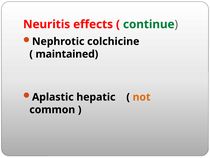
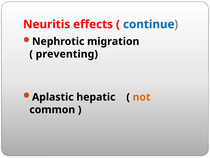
continue colour: green -> blue
colchicine: colchicine -> migration
maintained: maintained -> preventing
